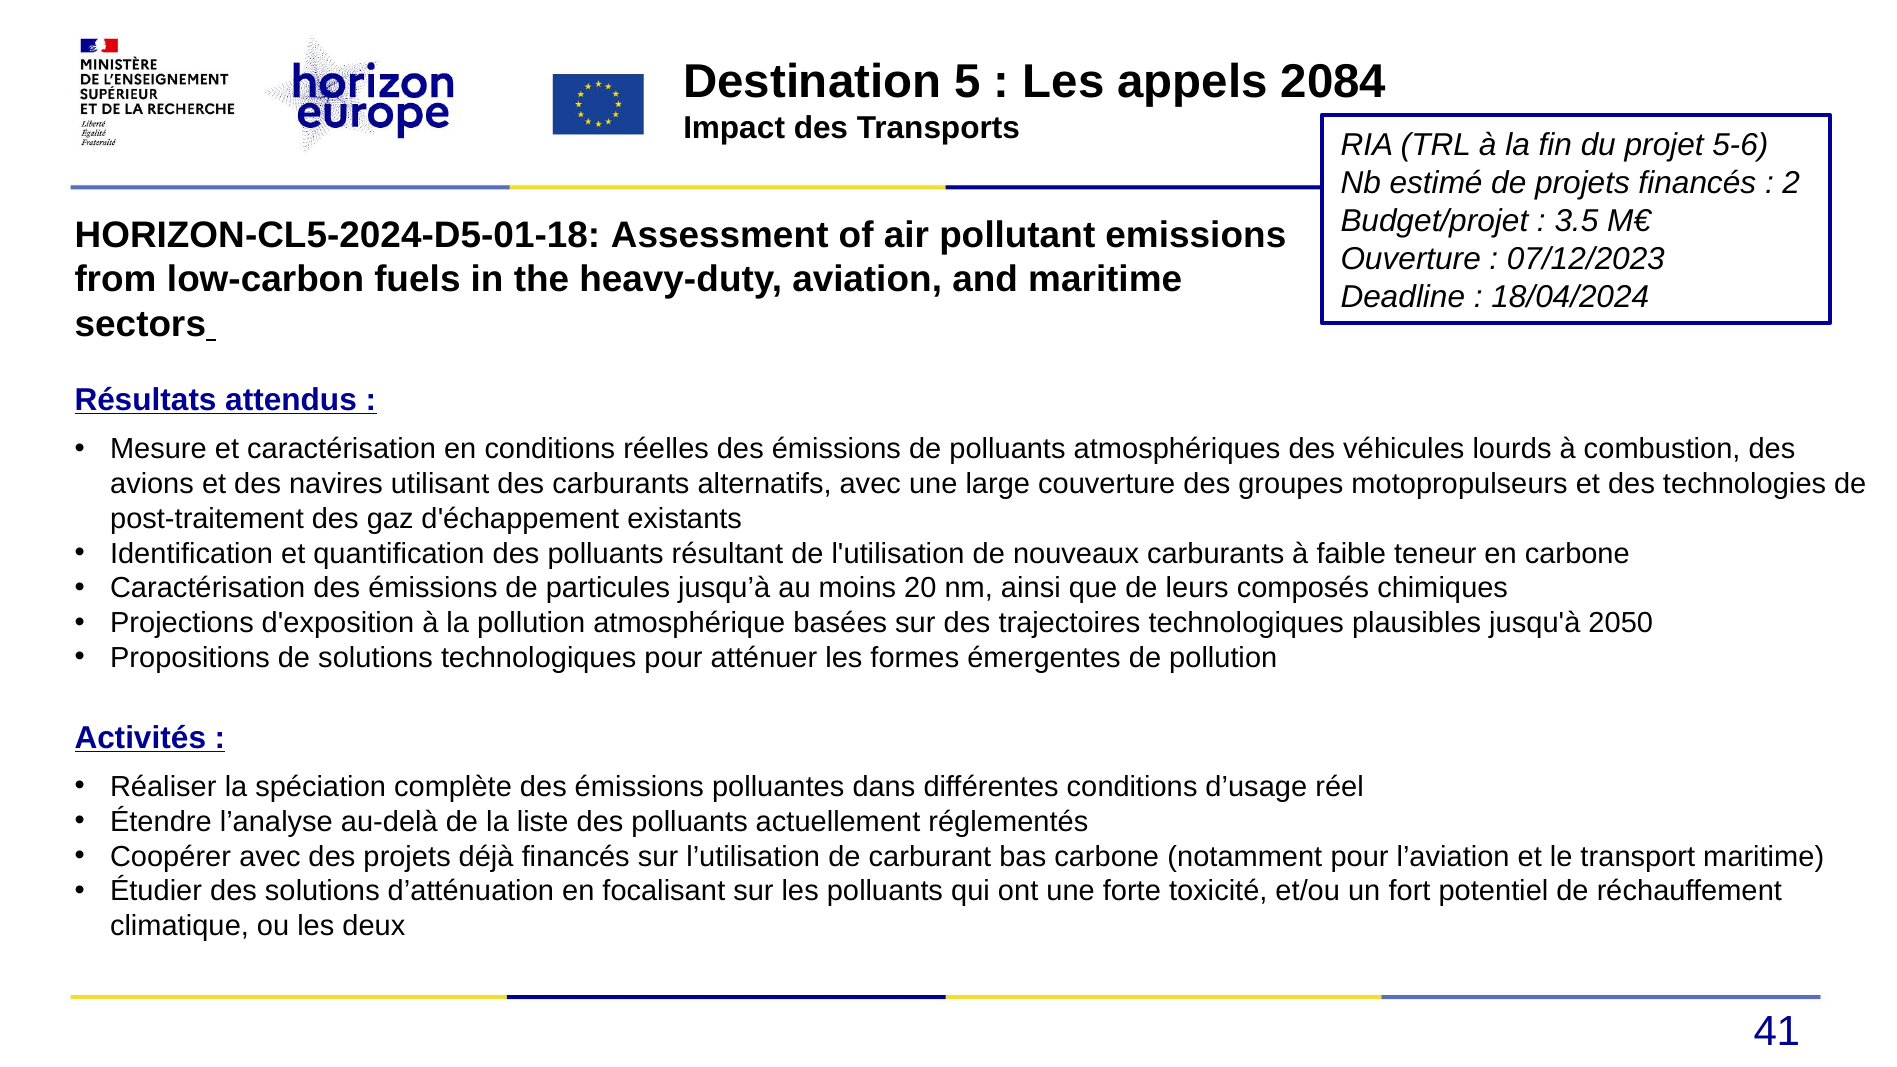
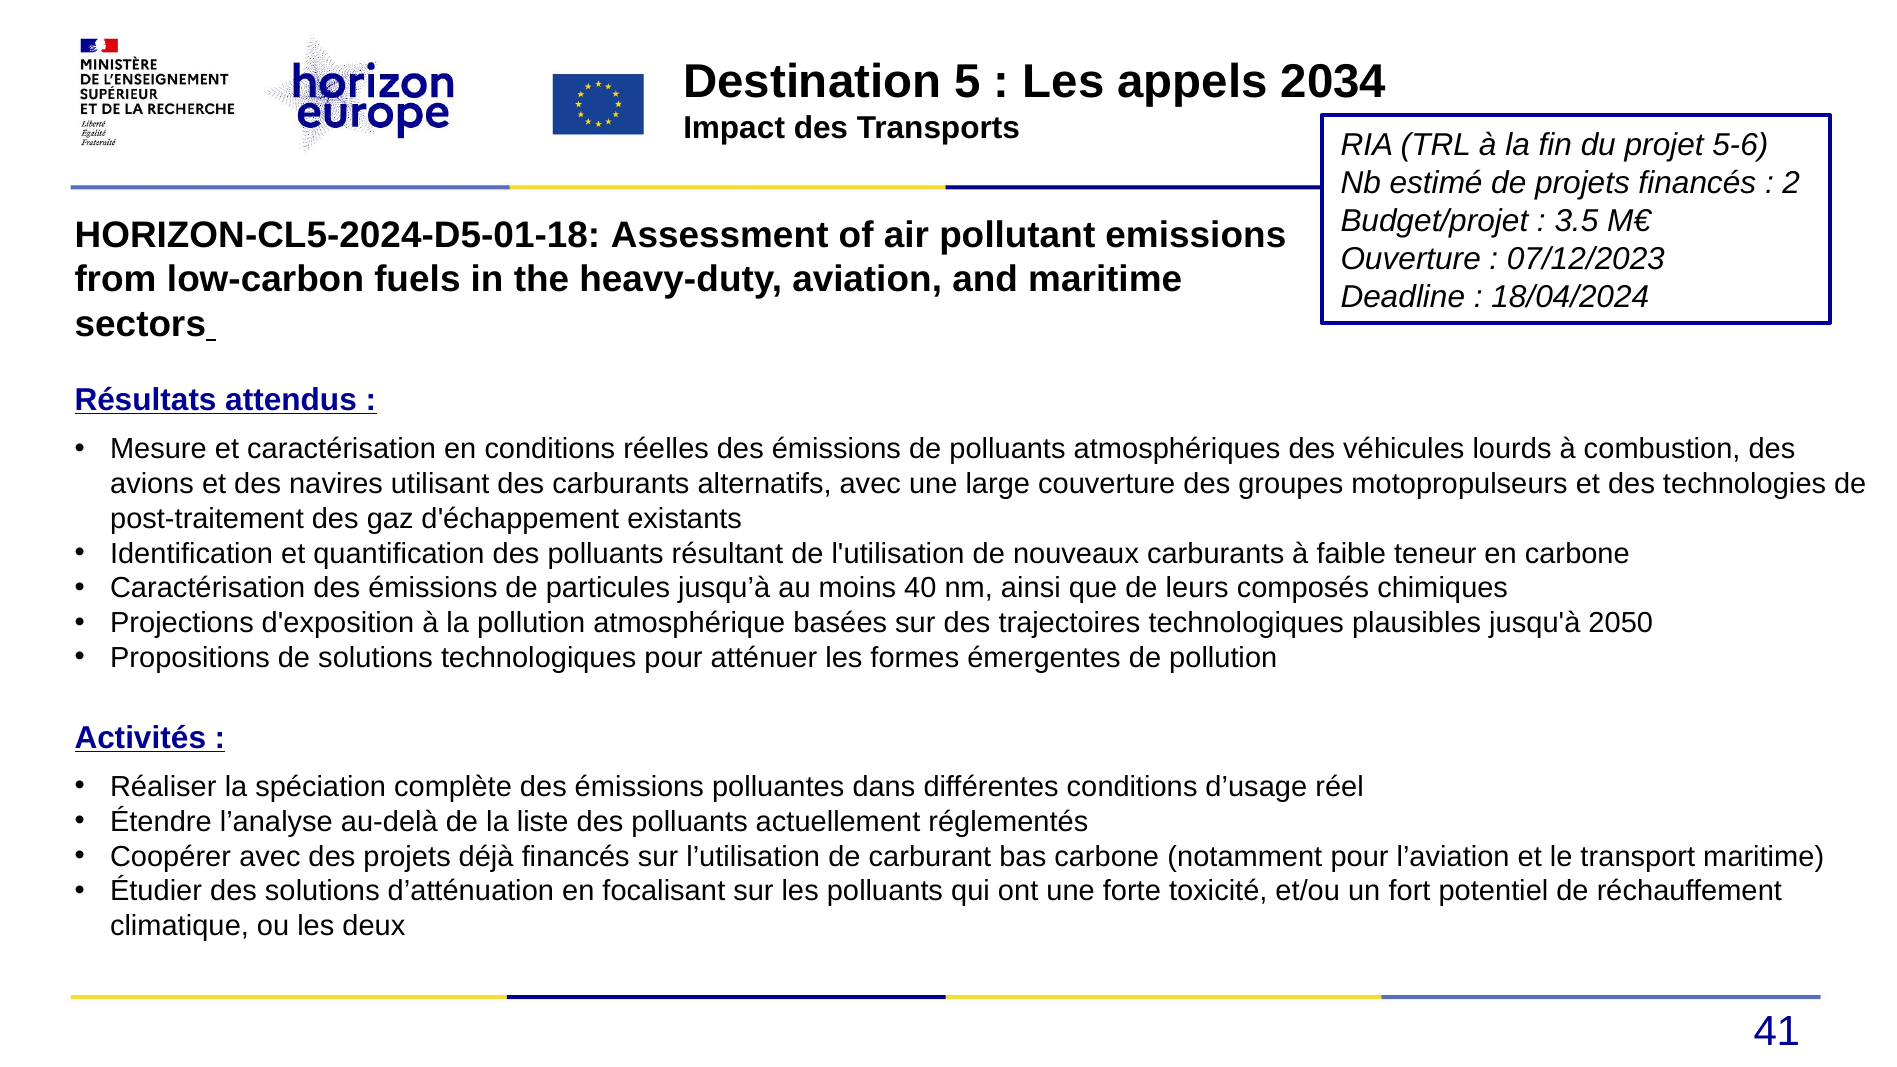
2084: 2084 -> 2034
20: 20 -> 40
